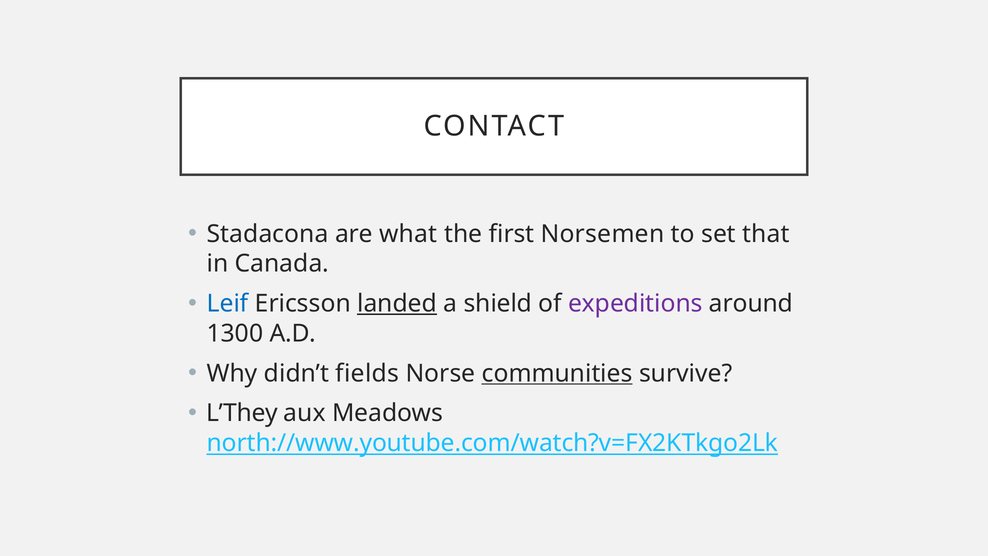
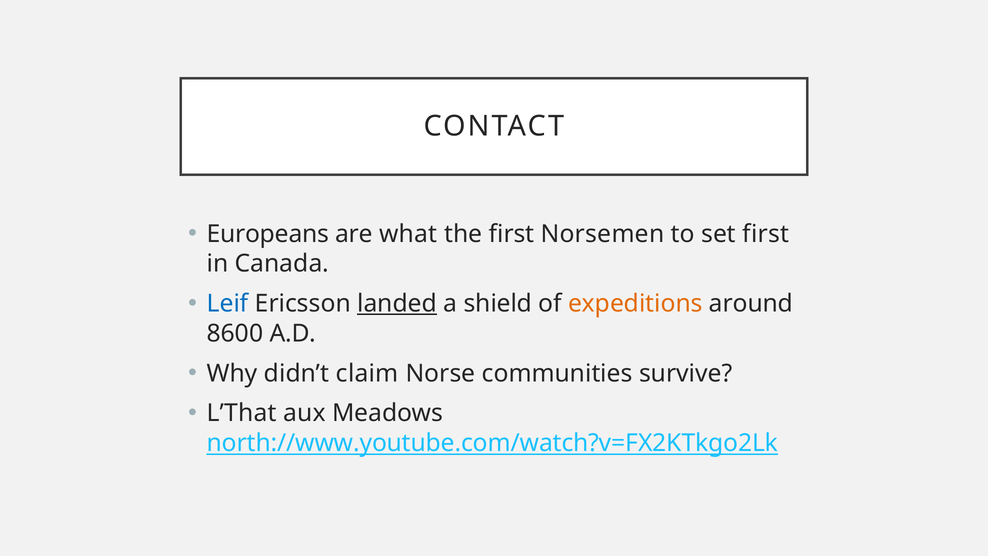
Stadacona: Stadacona -> Europeans
set that: that -> first
expeditions colour: purple -> orange
1300: 1300 -> 8600
fields: fields -> claim
communities underline: present -> none
L’They: L’They -> L’That
